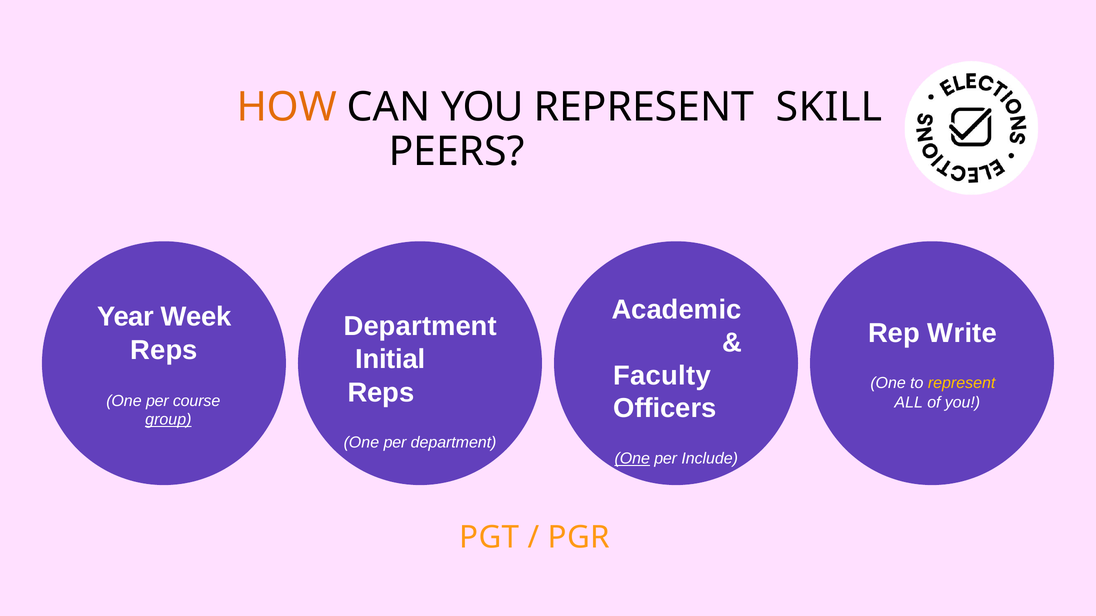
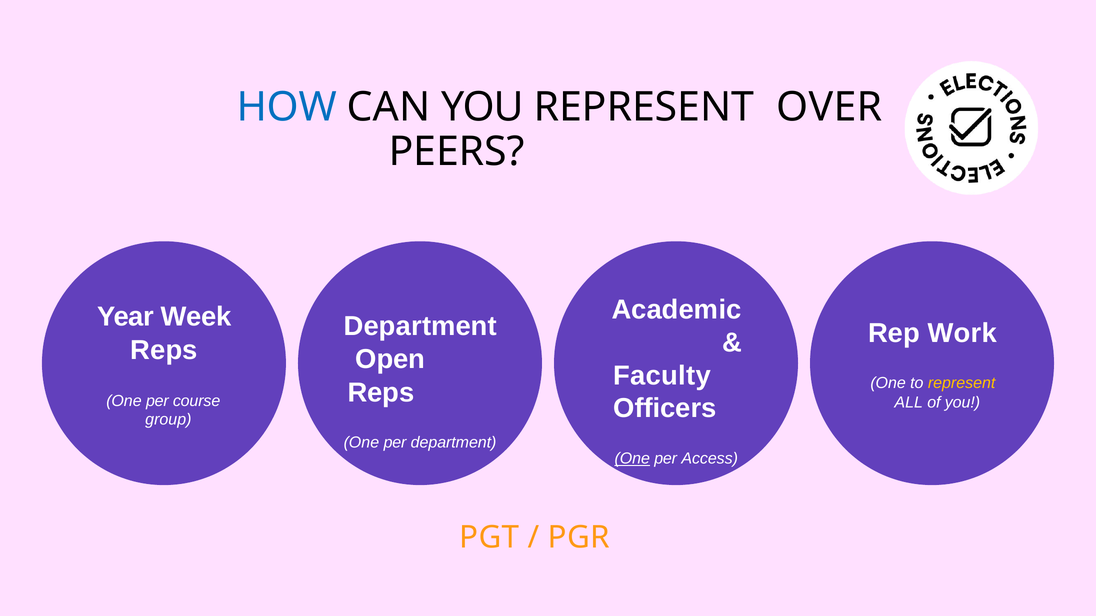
HOW colour: orange -> blue
SKILL: SKILL -> OVER
Write: Write -> Work
Initial: Initial -> Open
group underline: present -> none
Include: Include -> Access
